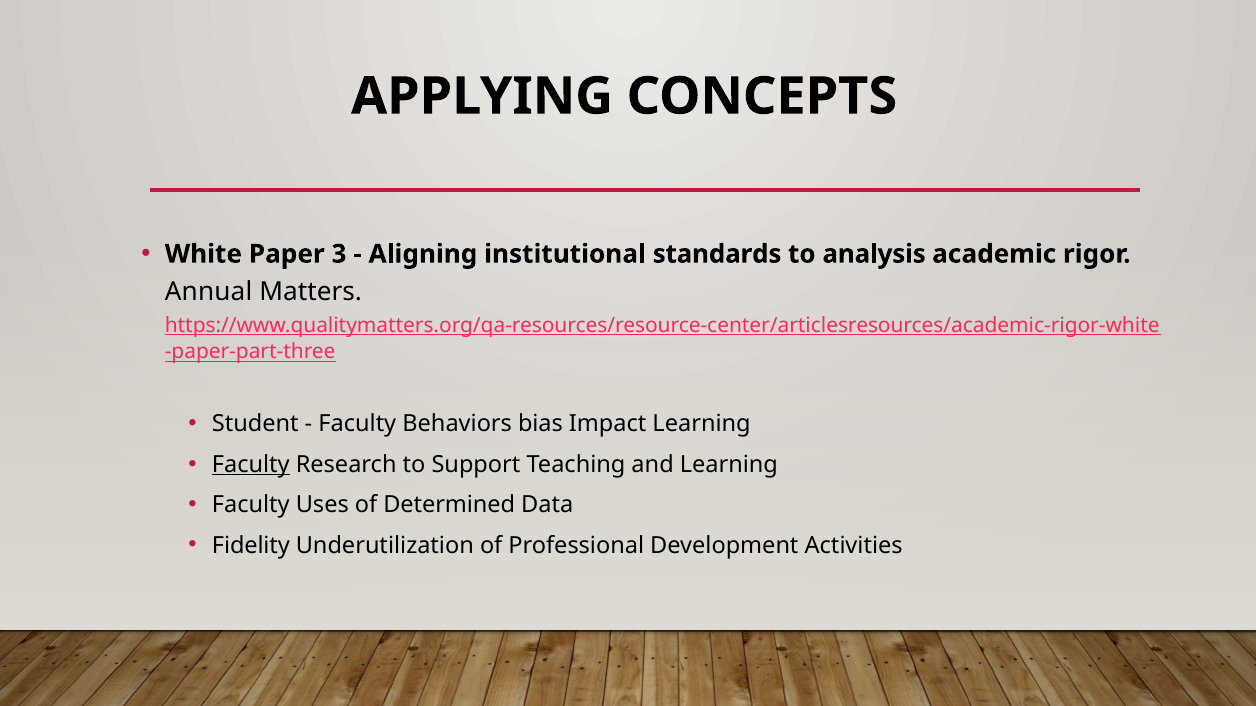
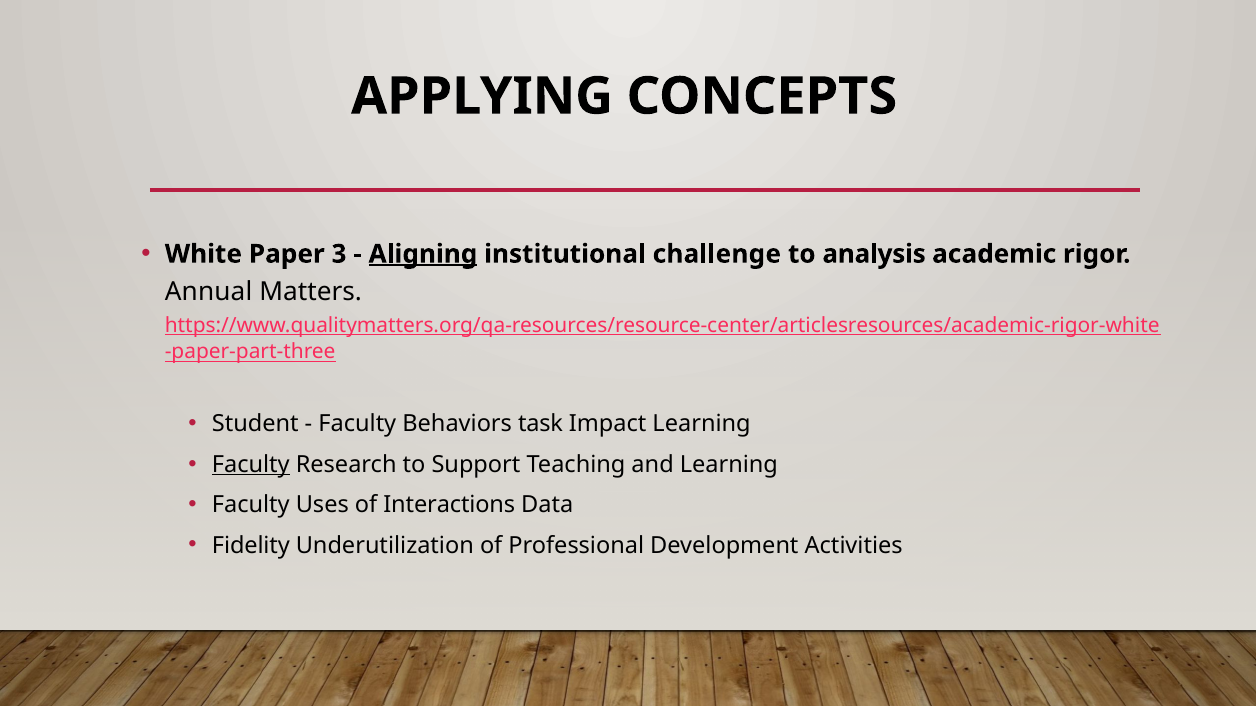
Aligning underline: none -> present
standards: standards -> challenge
bias: bias -> task
Determined: Determined -> Interactions
